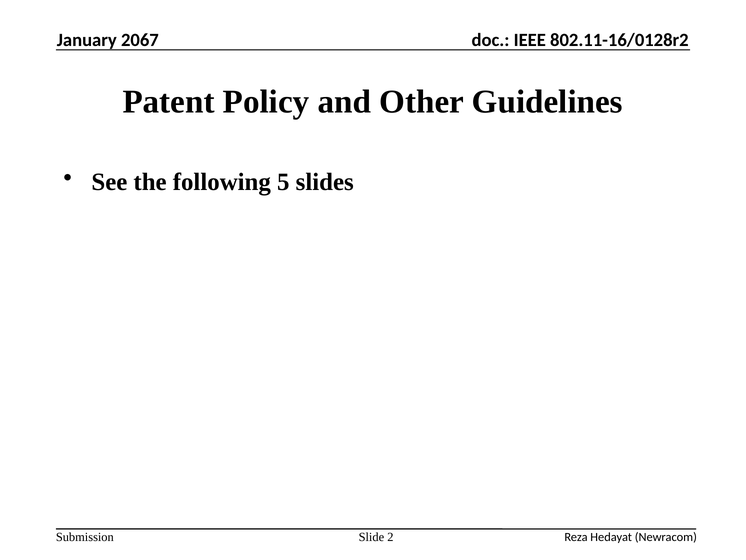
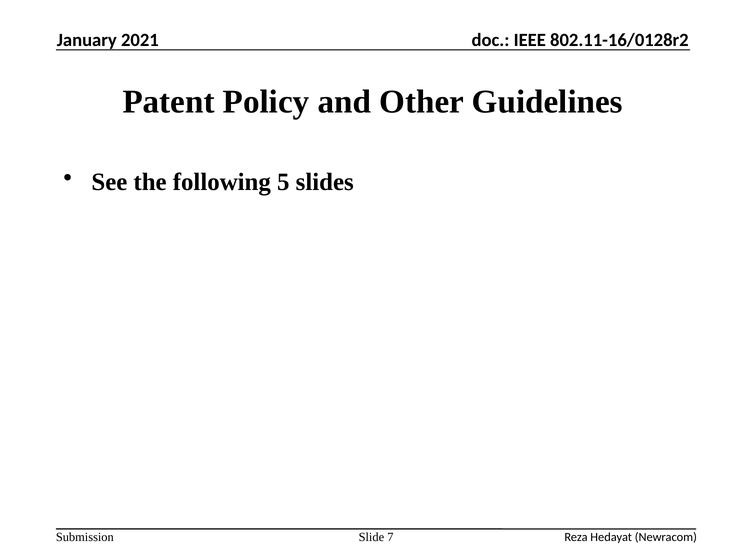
2067: 2067 -> 2021
2: 2 -> 7
